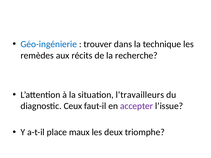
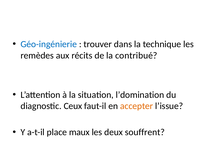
recherche: recherche -> contribué
l’travailleurs: l’travailleurs -> l’domination
accepter colour: purple -> orange
triomphe: triomphe -> souffrent
